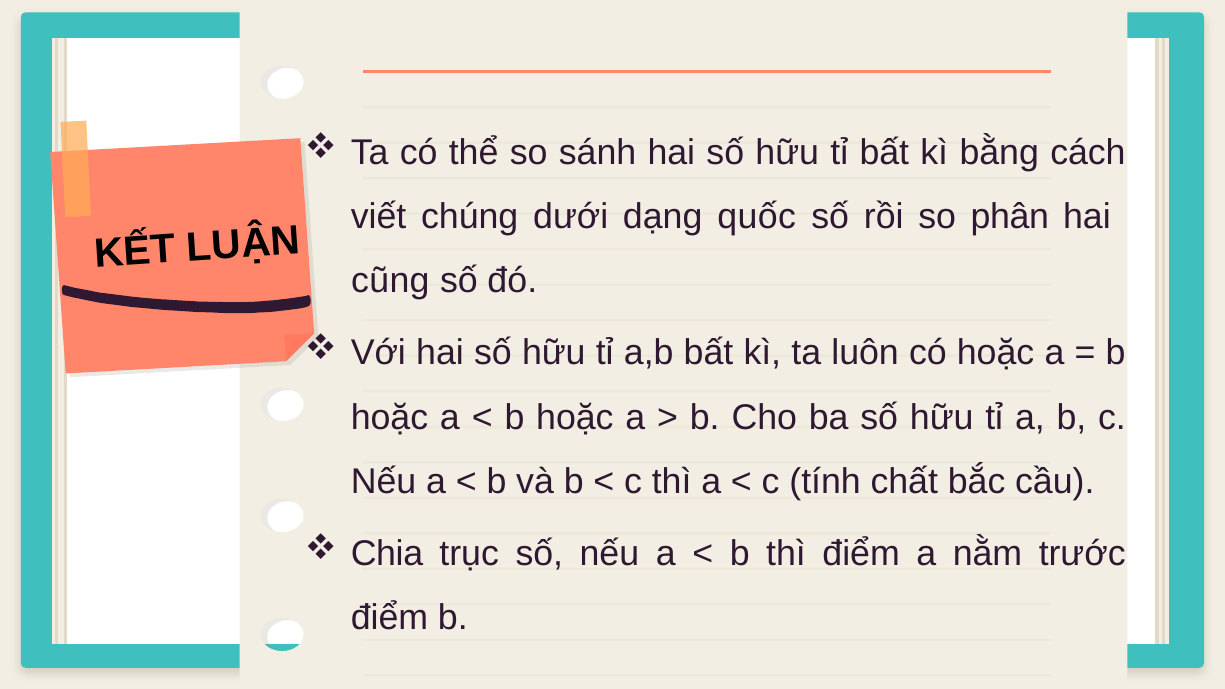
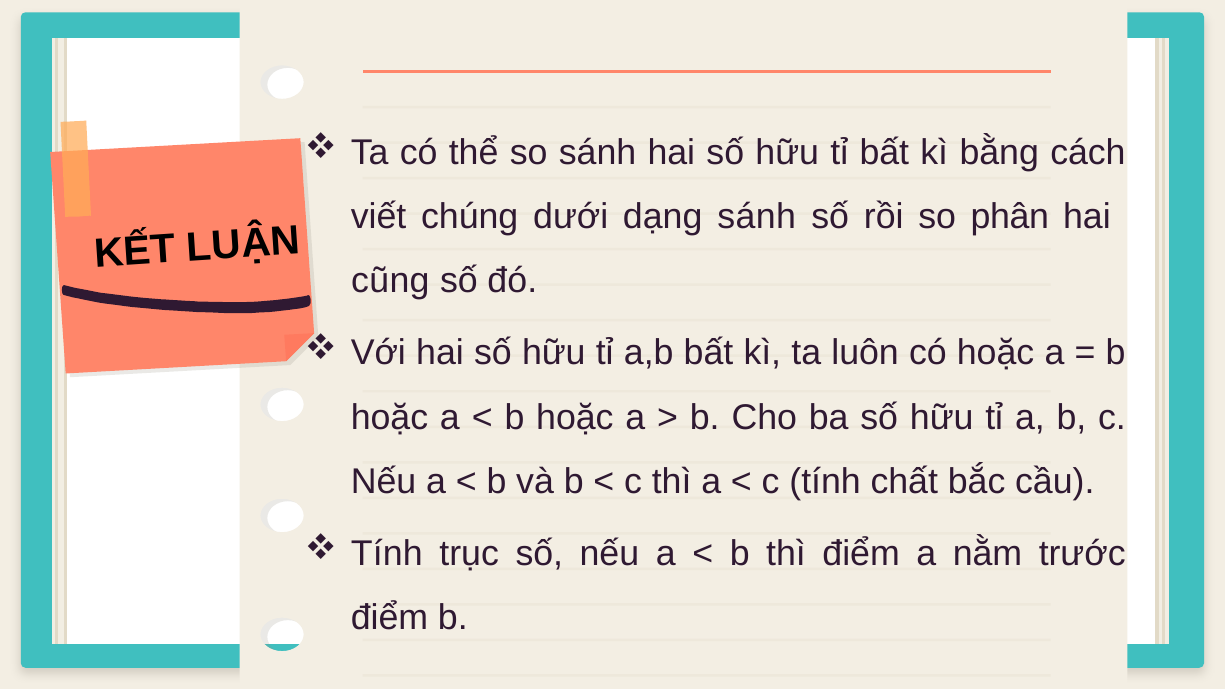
dạng quốc: quốc -> sánh
Chia at (387, 554): Chia -> Tính
